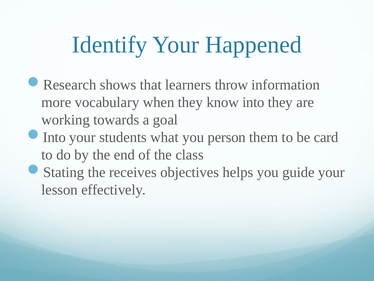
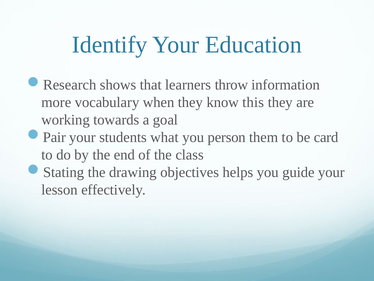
Happened: Happened -> Education
know into: into -> this
Into at (54, 137): Into -> Pair
receives: receives -> drawing
